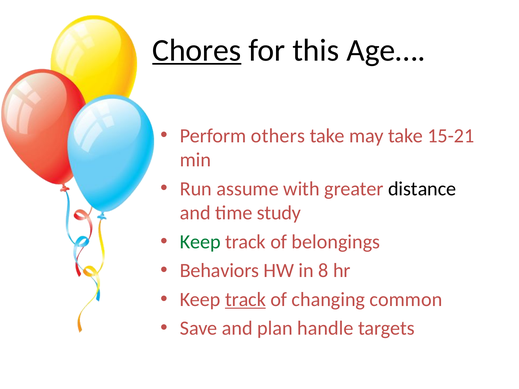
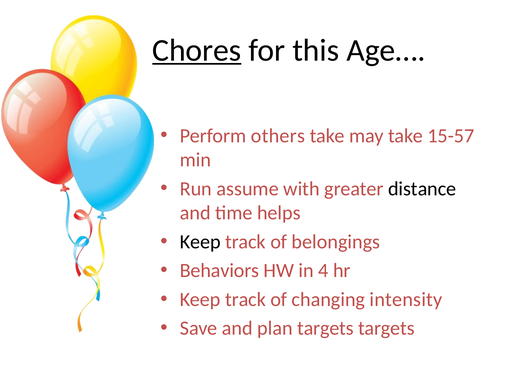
15-21: 15-21 -> 15-57
study: study -> helps
Keep at (200, 242) colour: green -> black
8: 8 -> 4
track at (245, 300) underline: present -> none
common: common -> intensity
plan handle: handle -> targets
